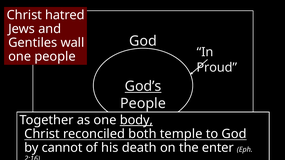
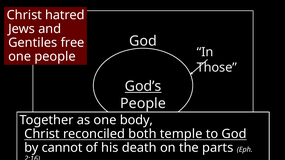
wall: wall -> free
Proud: Proud -> Those
body underline: present -> none
enter: enter -> parts
